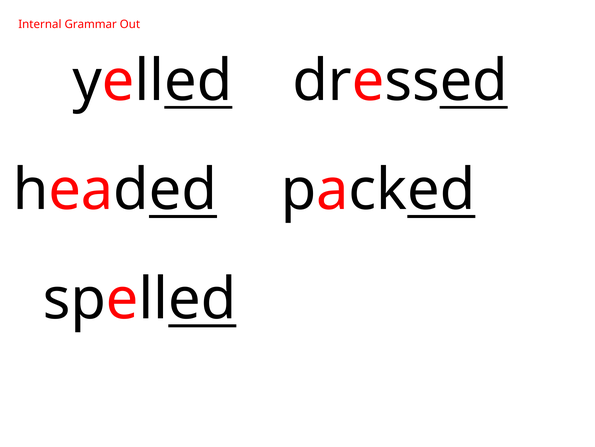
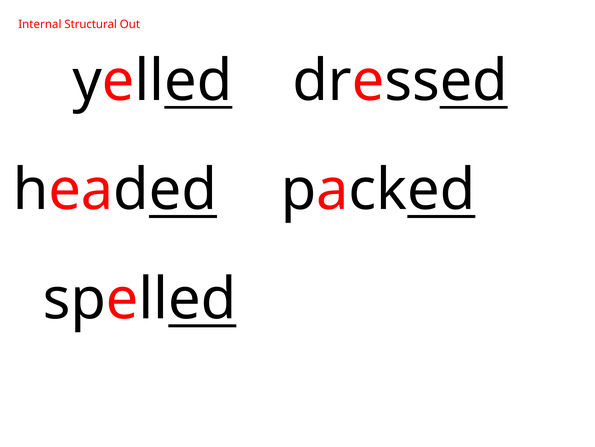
Grammar: Grammar -> Structural
